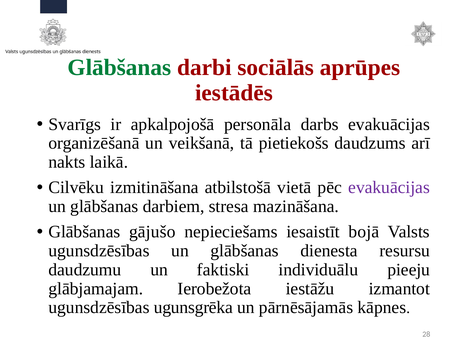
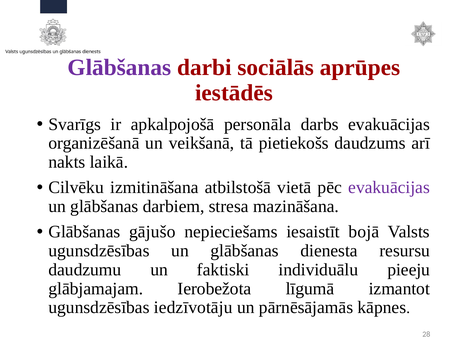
Glābšanas at (120, 68) colour: green -> purple
iestāžu: iestāžu -> līgumā
ugunsgrēka: ugunsgrēka -> iedzīvotāju
